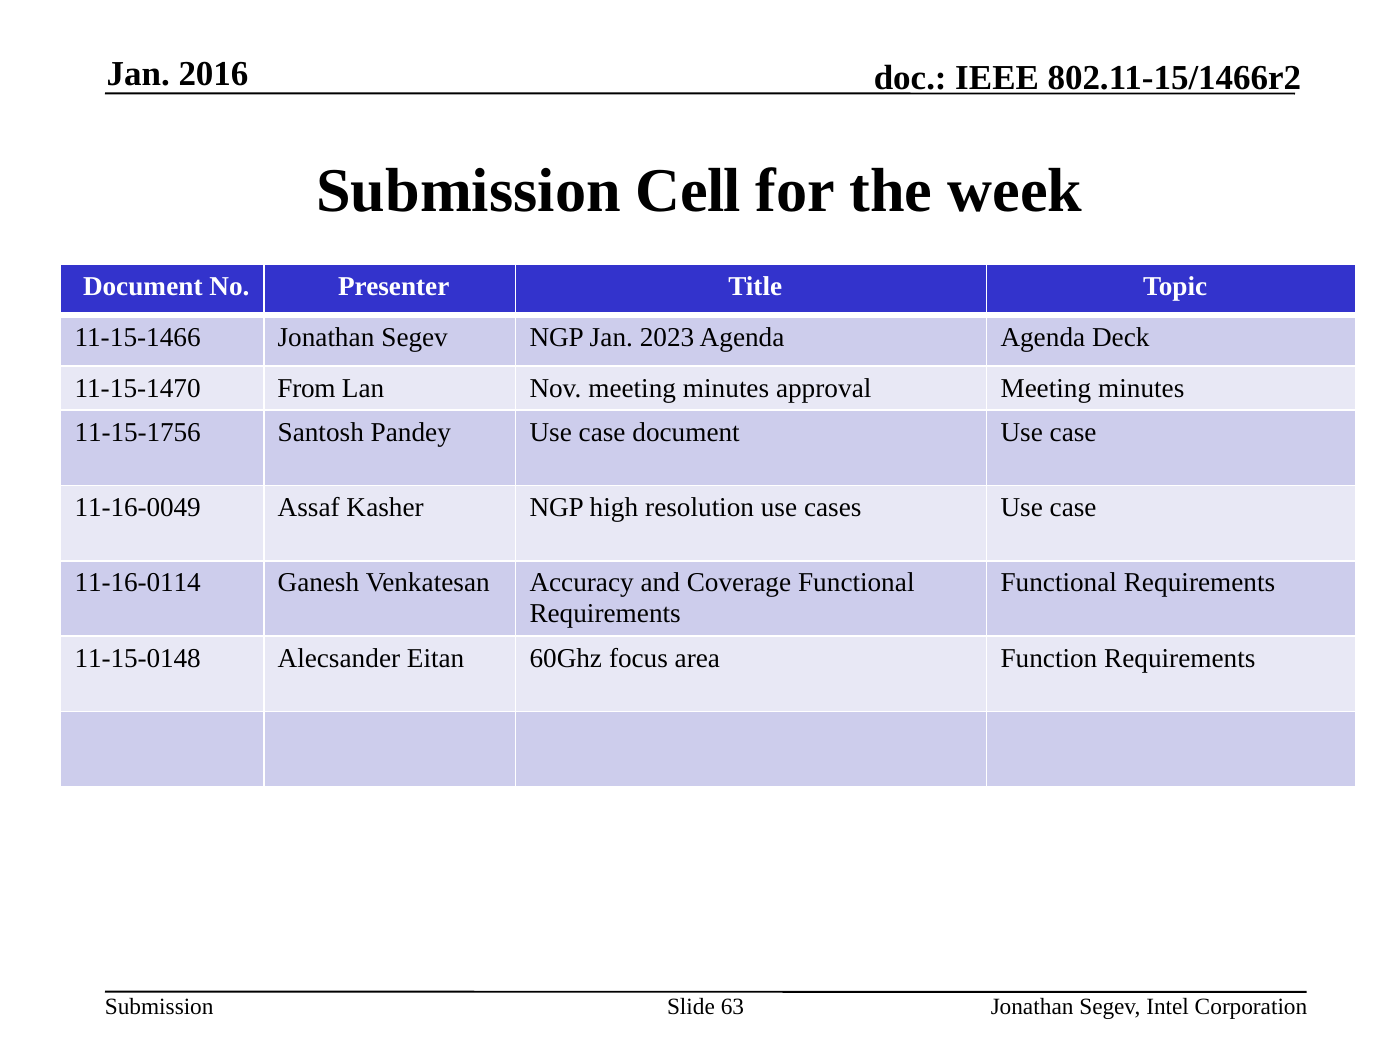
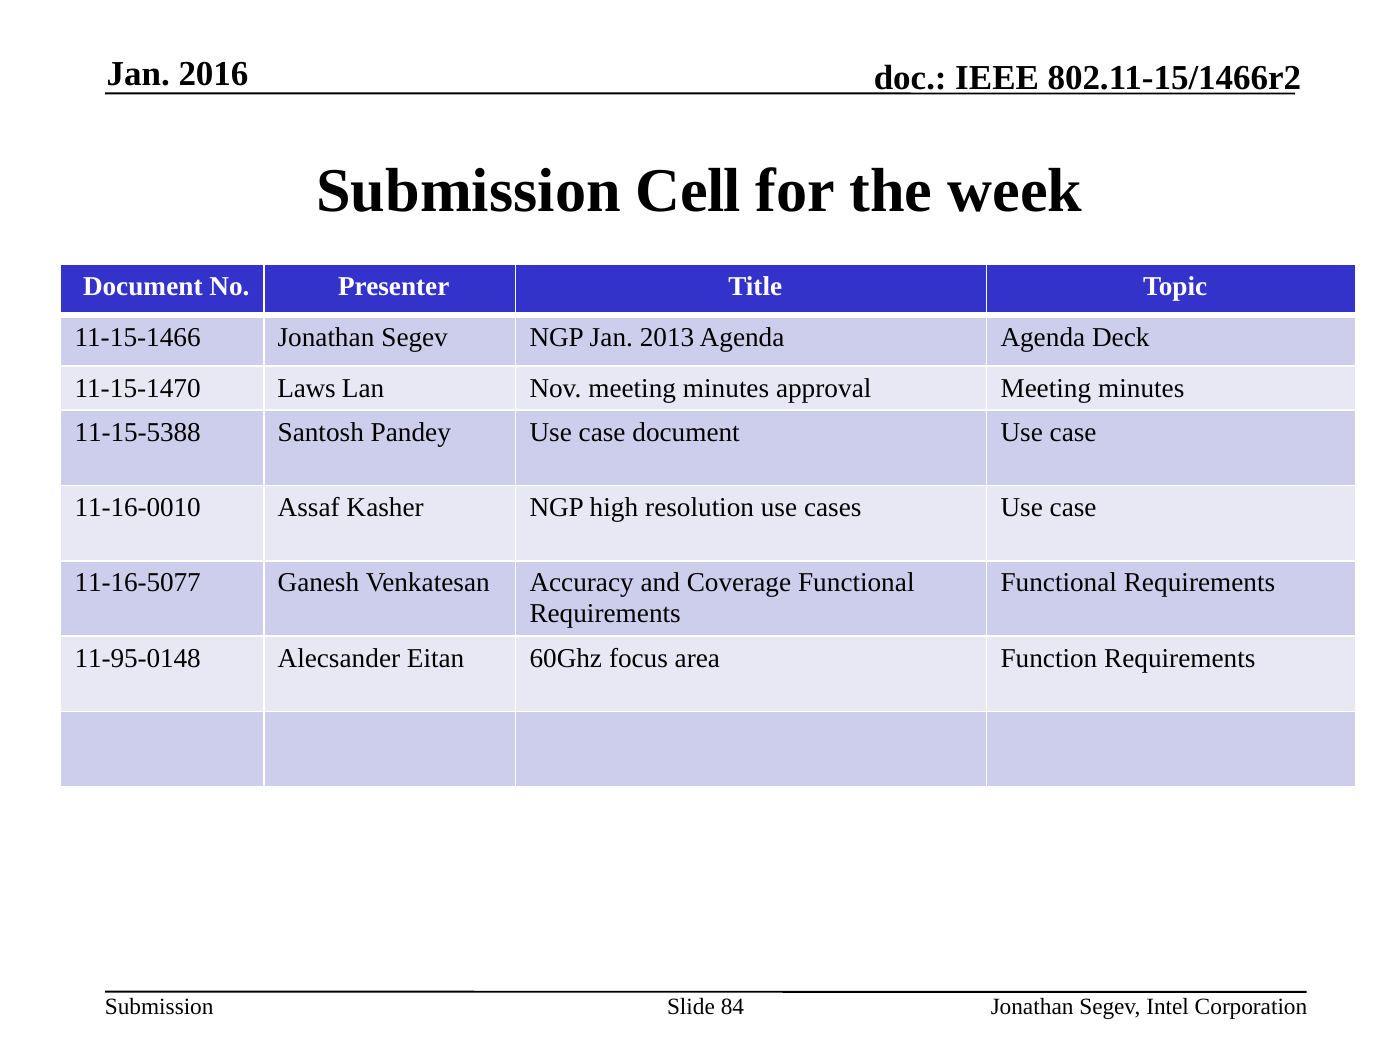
2023: 2023 -> 2013
From: From -> Laws
11-15-1756: 11-15-1756 -> 11-15-5388
11-16-0049: 11-16-0049 -> 11-16-0010
11-16-0114: 11-16-0114 -> 11-16-5077
11-15-0148: 11-15-0148 -> 11-95-0148
63: 63 -> 84
